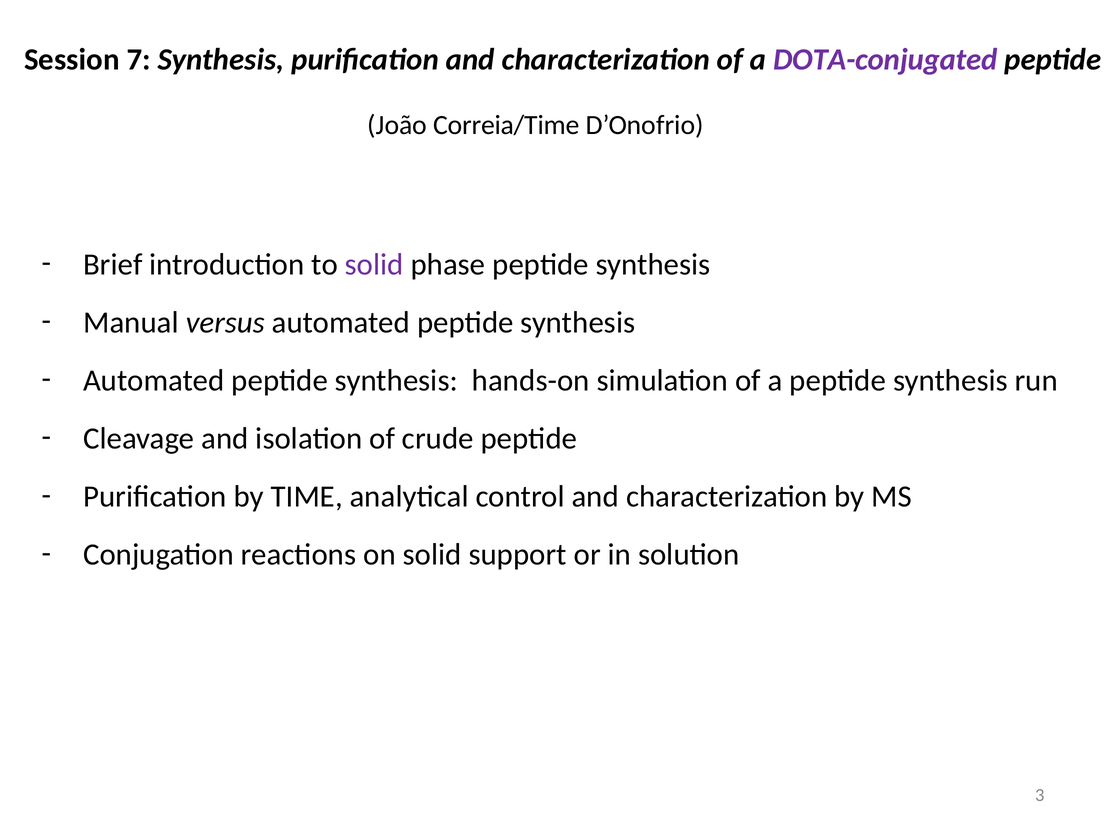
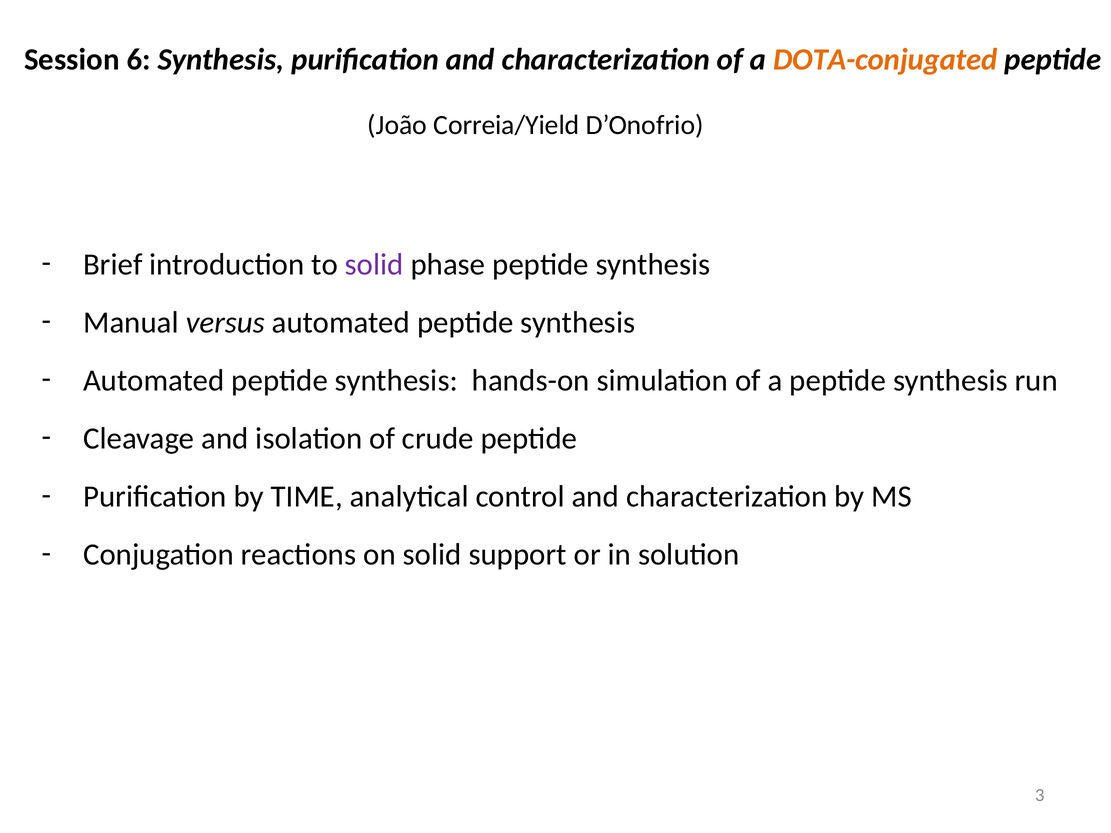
7: 7 -> 6
DOTA-conjugated colour: purple -> orange
Correia/Time: Correia/Time -> Correia/Yield
